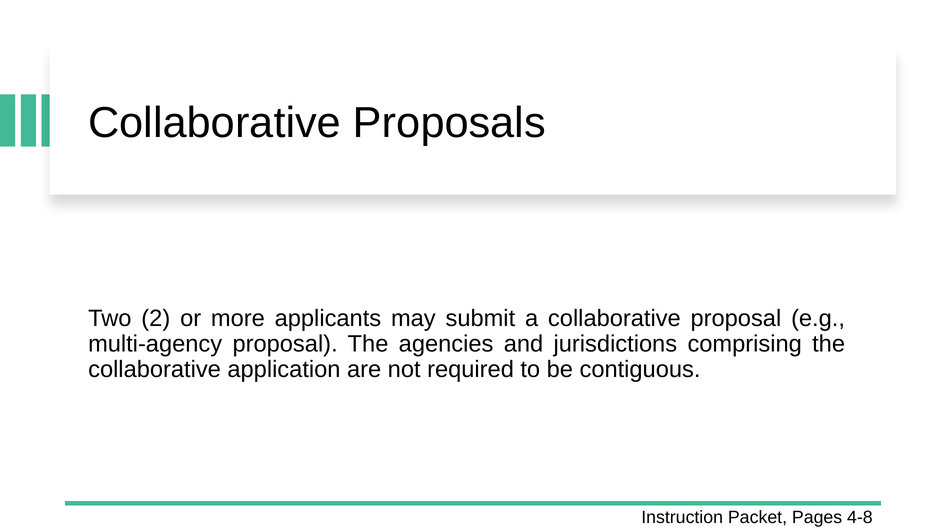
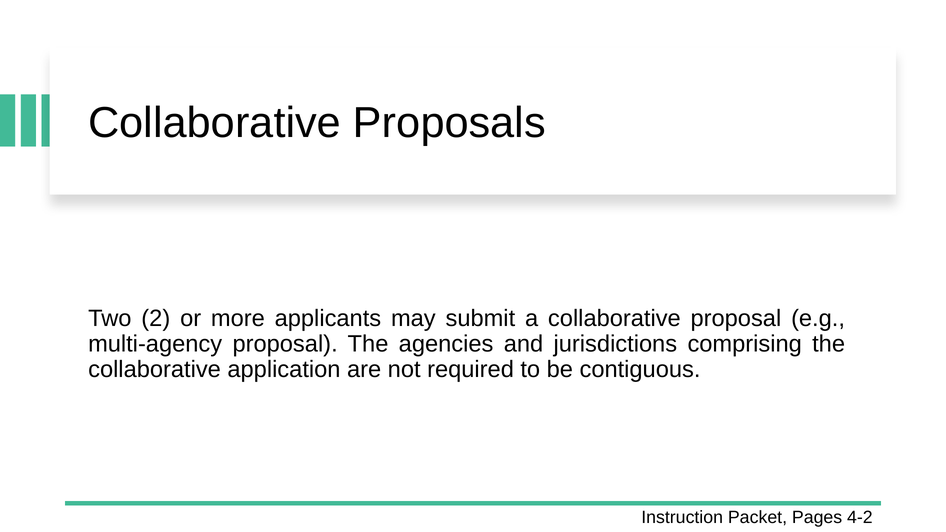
4-8: 4-8 -> 4-2
